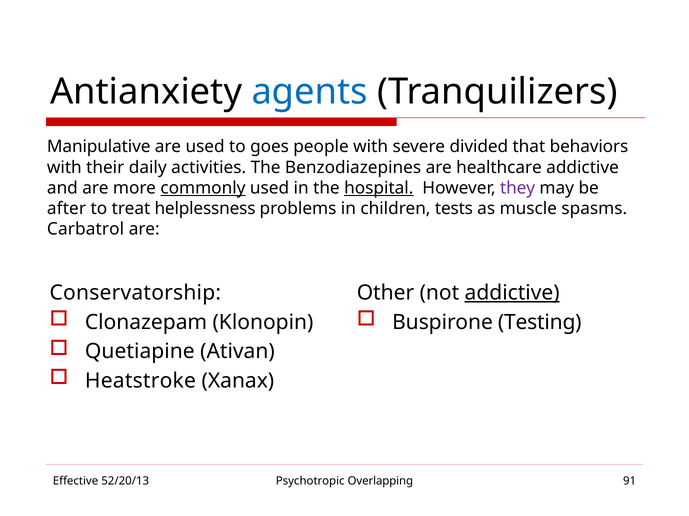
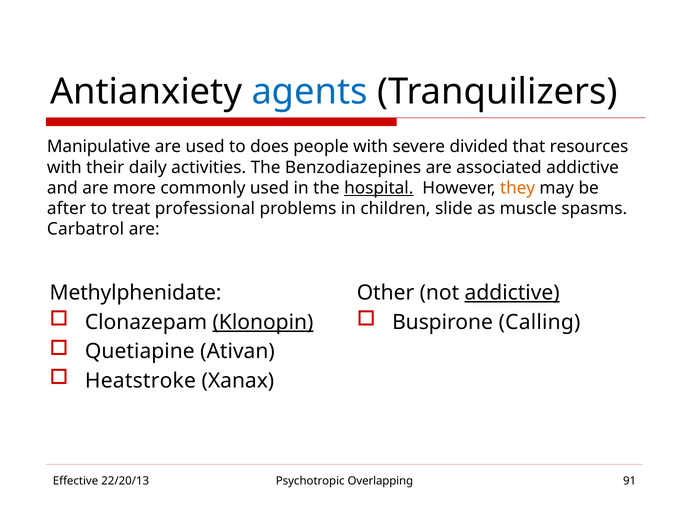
goes: goes -> does
behaviors: behaviors -> resources
healthcare: healthcare -> associated
commonly underline: present -> none
they colour: purple -> orange
helplessness: helplessness -> professional
tests: tests -> slide
Conservatorship: Conservatorship -> Methylphenidate
Klonopin underline: none -> present
Testing: Testing -> Calling
52/20/13: 52/20/13 -> 22/20/13
